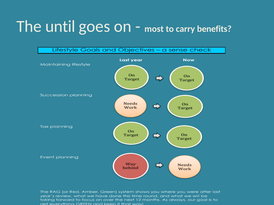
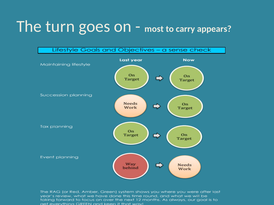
until: until -> turn
benefits: benefits -> appears
